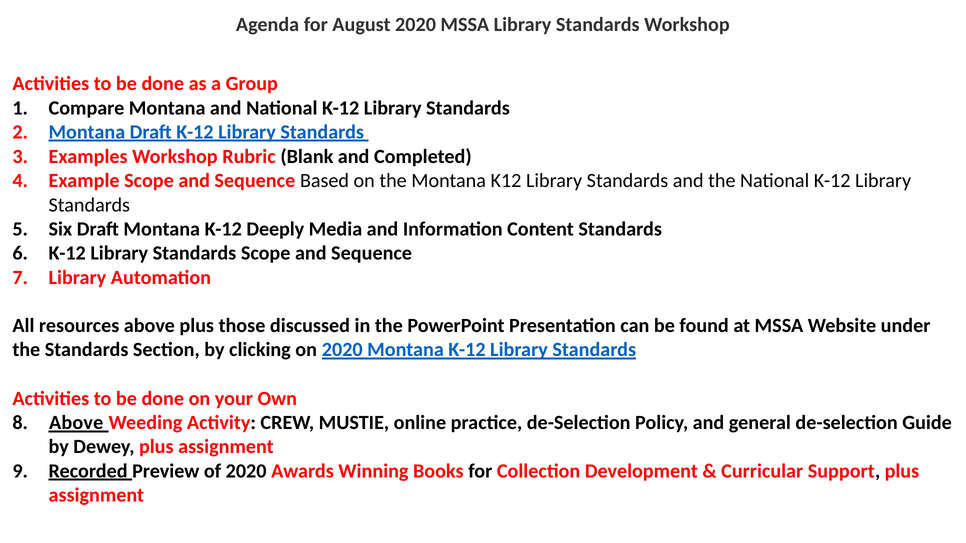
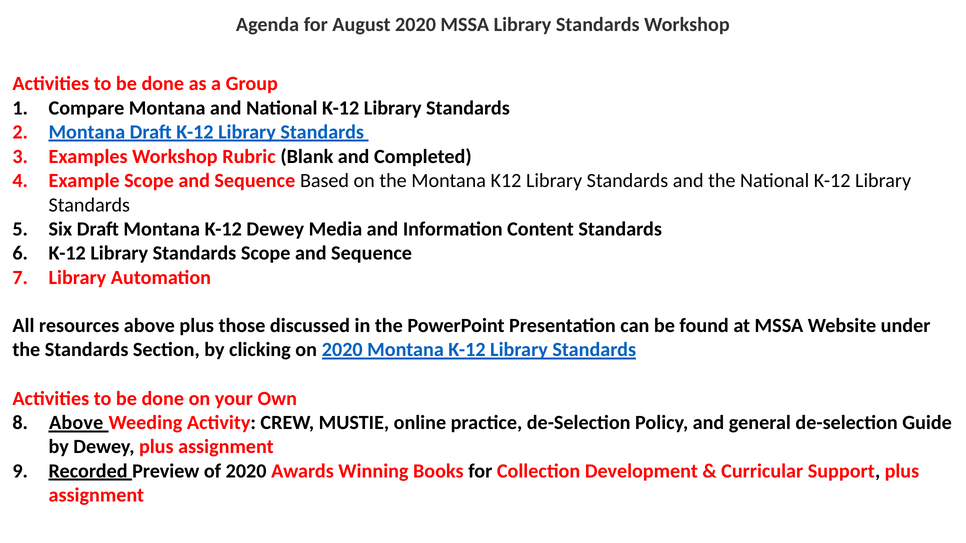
K-12 Deeply: Deeply -> Dewey
